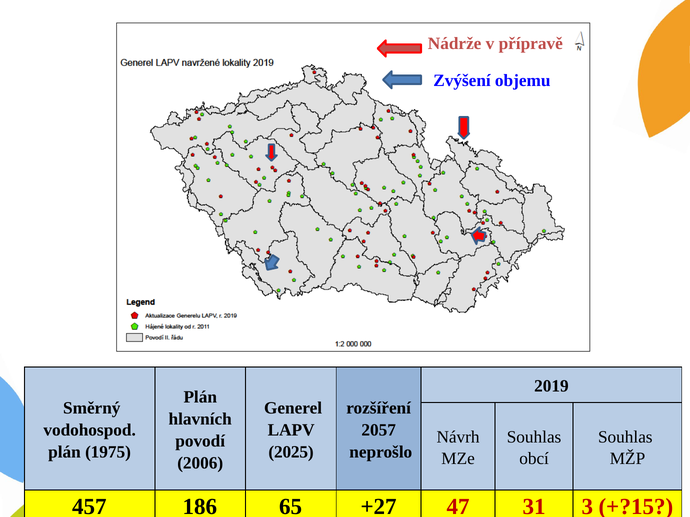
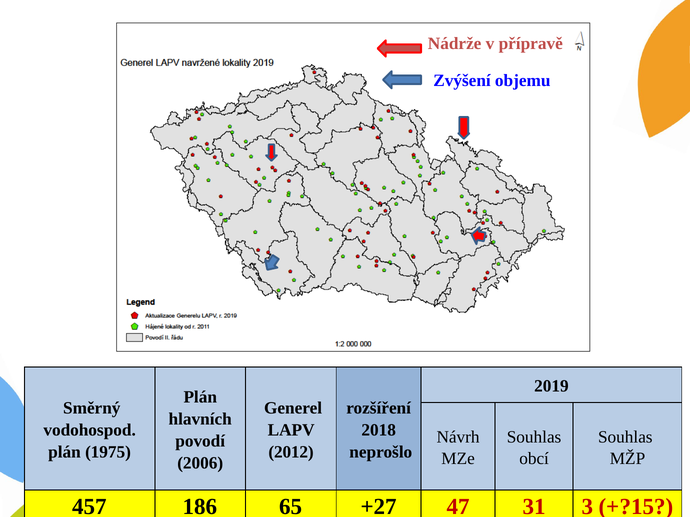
2057: 2057 -> 2018
2025: 2025 -> 2012
